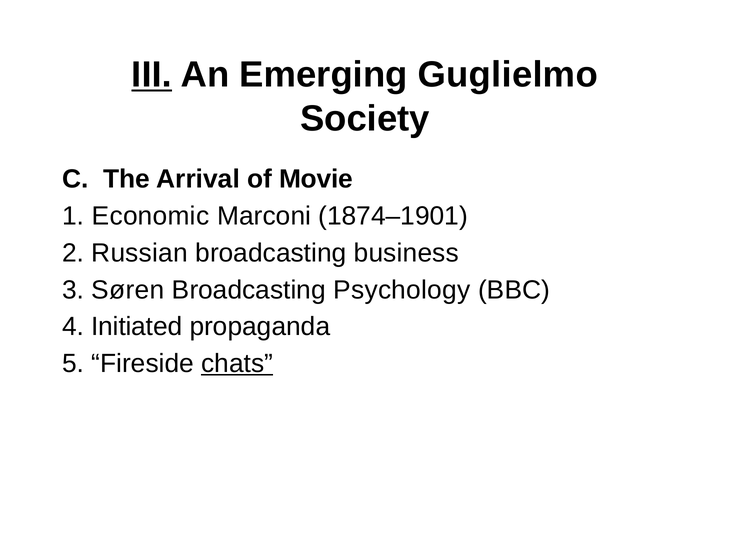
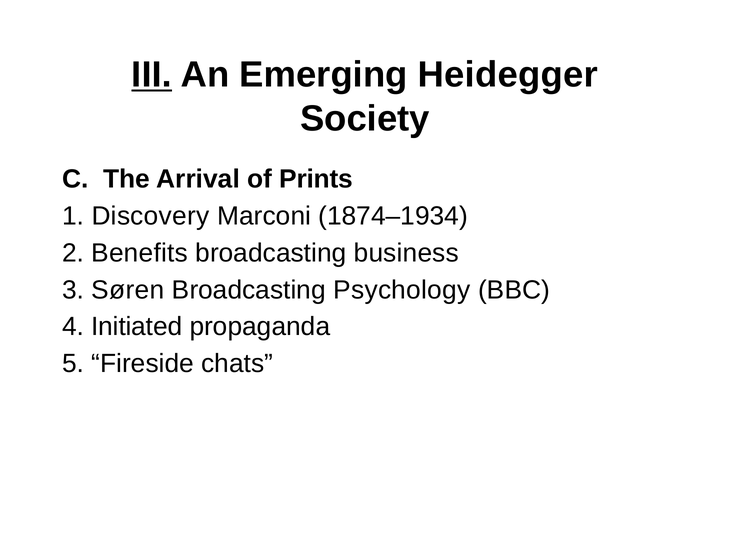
Guglielmo: Guglielmo -> Heidegger
Movie: Movie -> Prints
Economic: Economic -> Discovery
1874–1901: 1874–1901 -> 1874–1934
Russian: Russian -> Benefits
chats underline: present -> none
